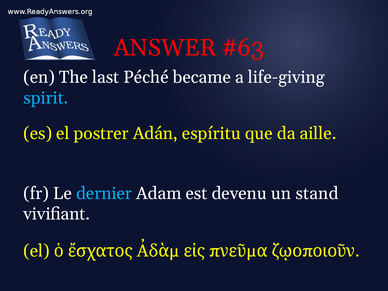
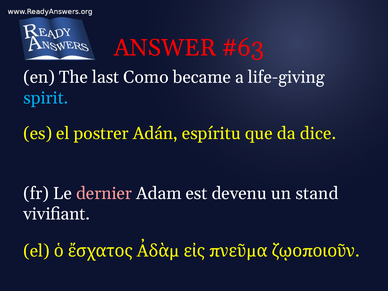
Péché: Péché -> Como
aille: aille -> dice
dernier colour: light blue -> pink
